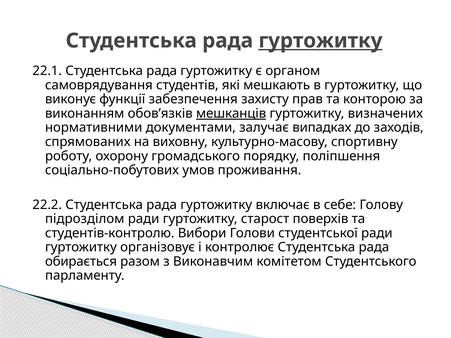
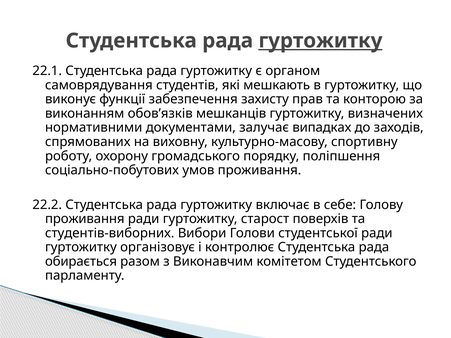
мешканців underline: present -> none
підрозділом at (85, 219): підрозділом -> проживання
студентів-контролю: студентів-контролю -> студентів-виборних
